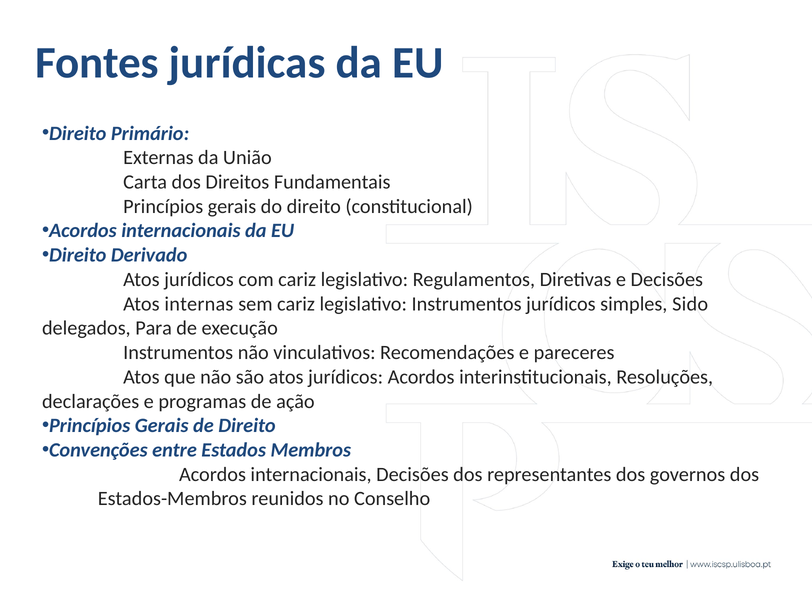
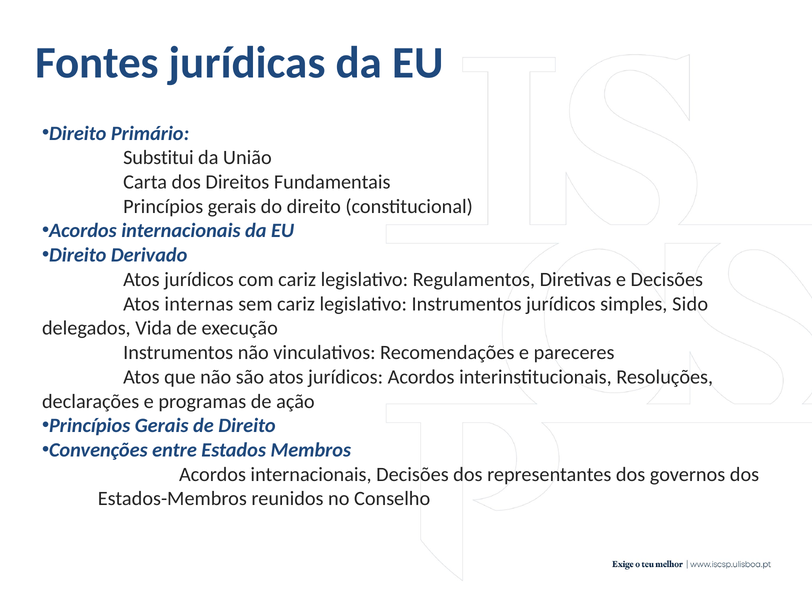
Externas: Externas -> Substitui
Para: Para -> Vida
